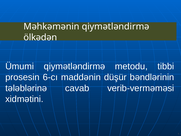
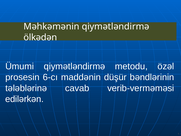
tibbi: tibbi -> özəl
xidmətini: xidmətini -> edilərkən
